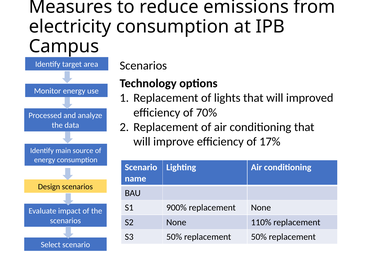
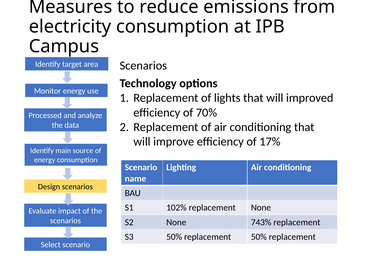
900%: 900% -> 102%
110%: 110% -> 743%
